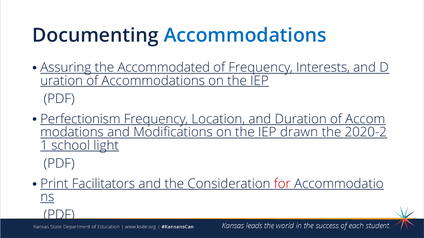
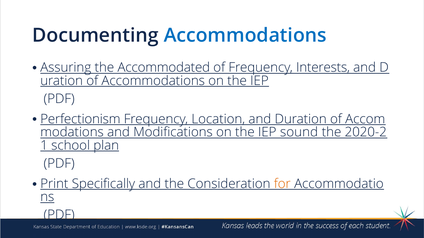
drawn: drawn -> sound
light: light -> plan
Facilitators: Facilitators -> Specifically
for at (282, 184) colour: red -> orange
